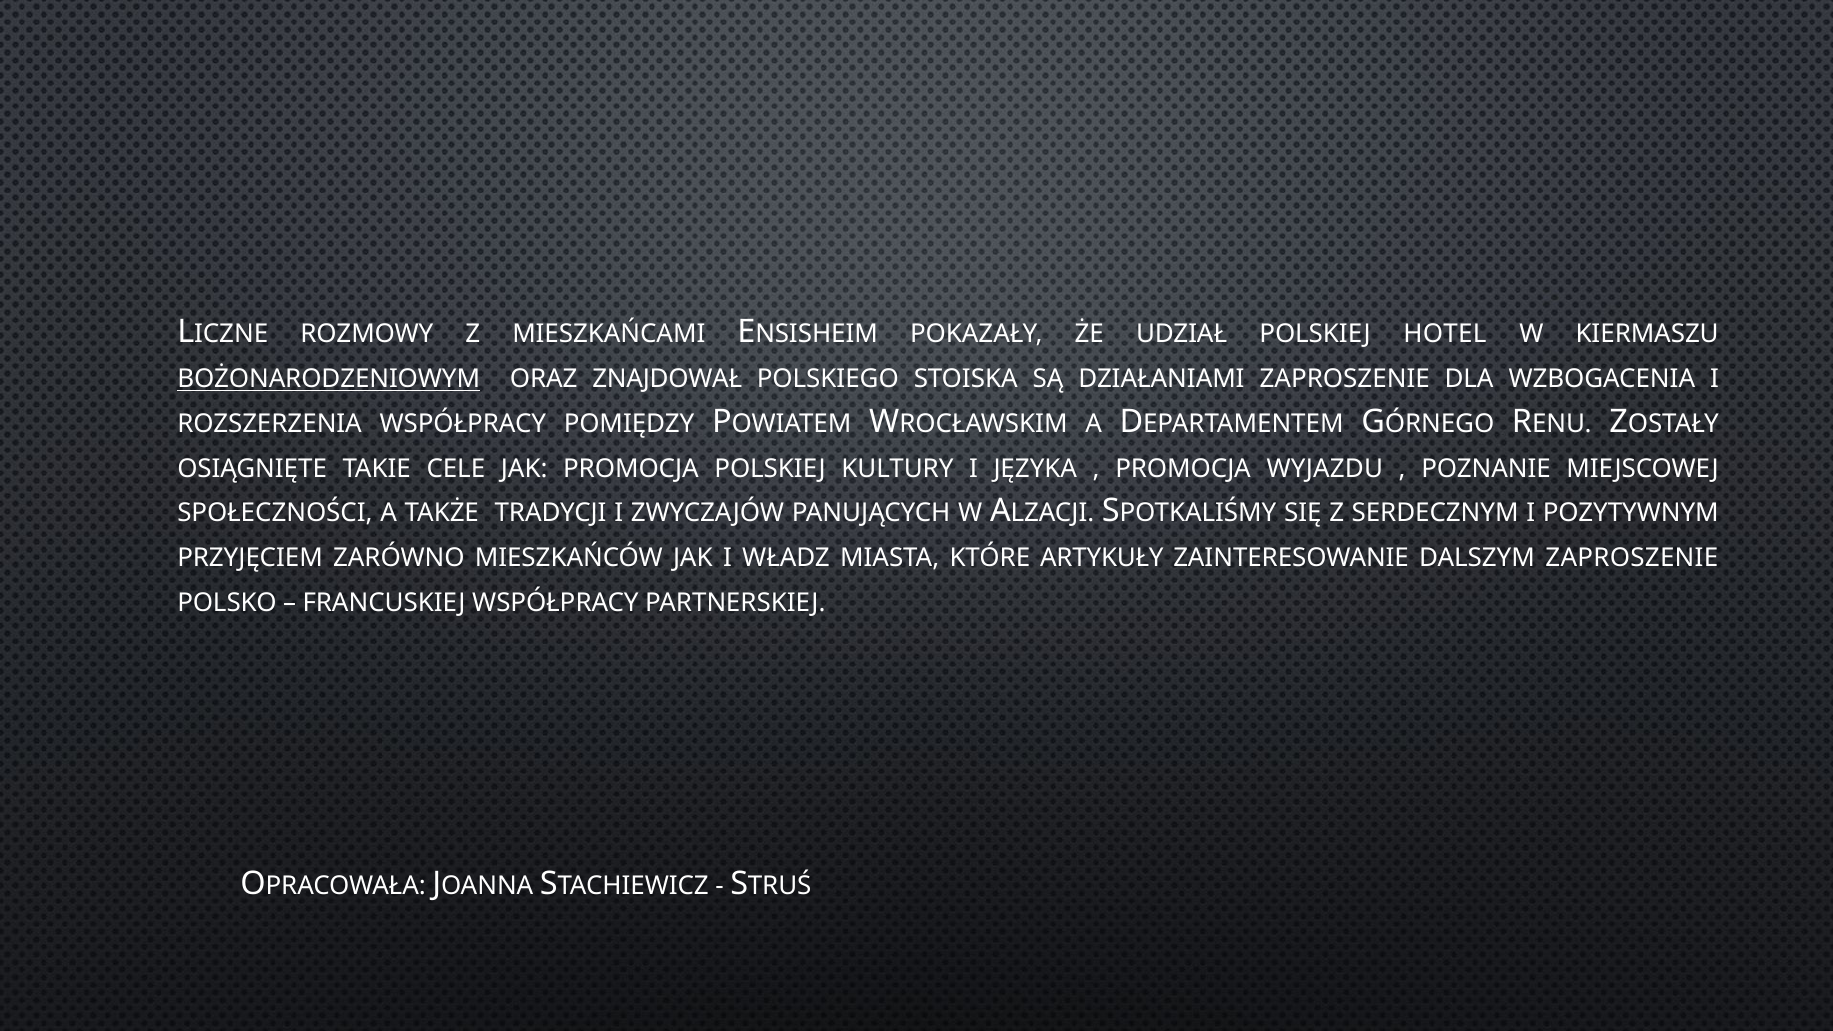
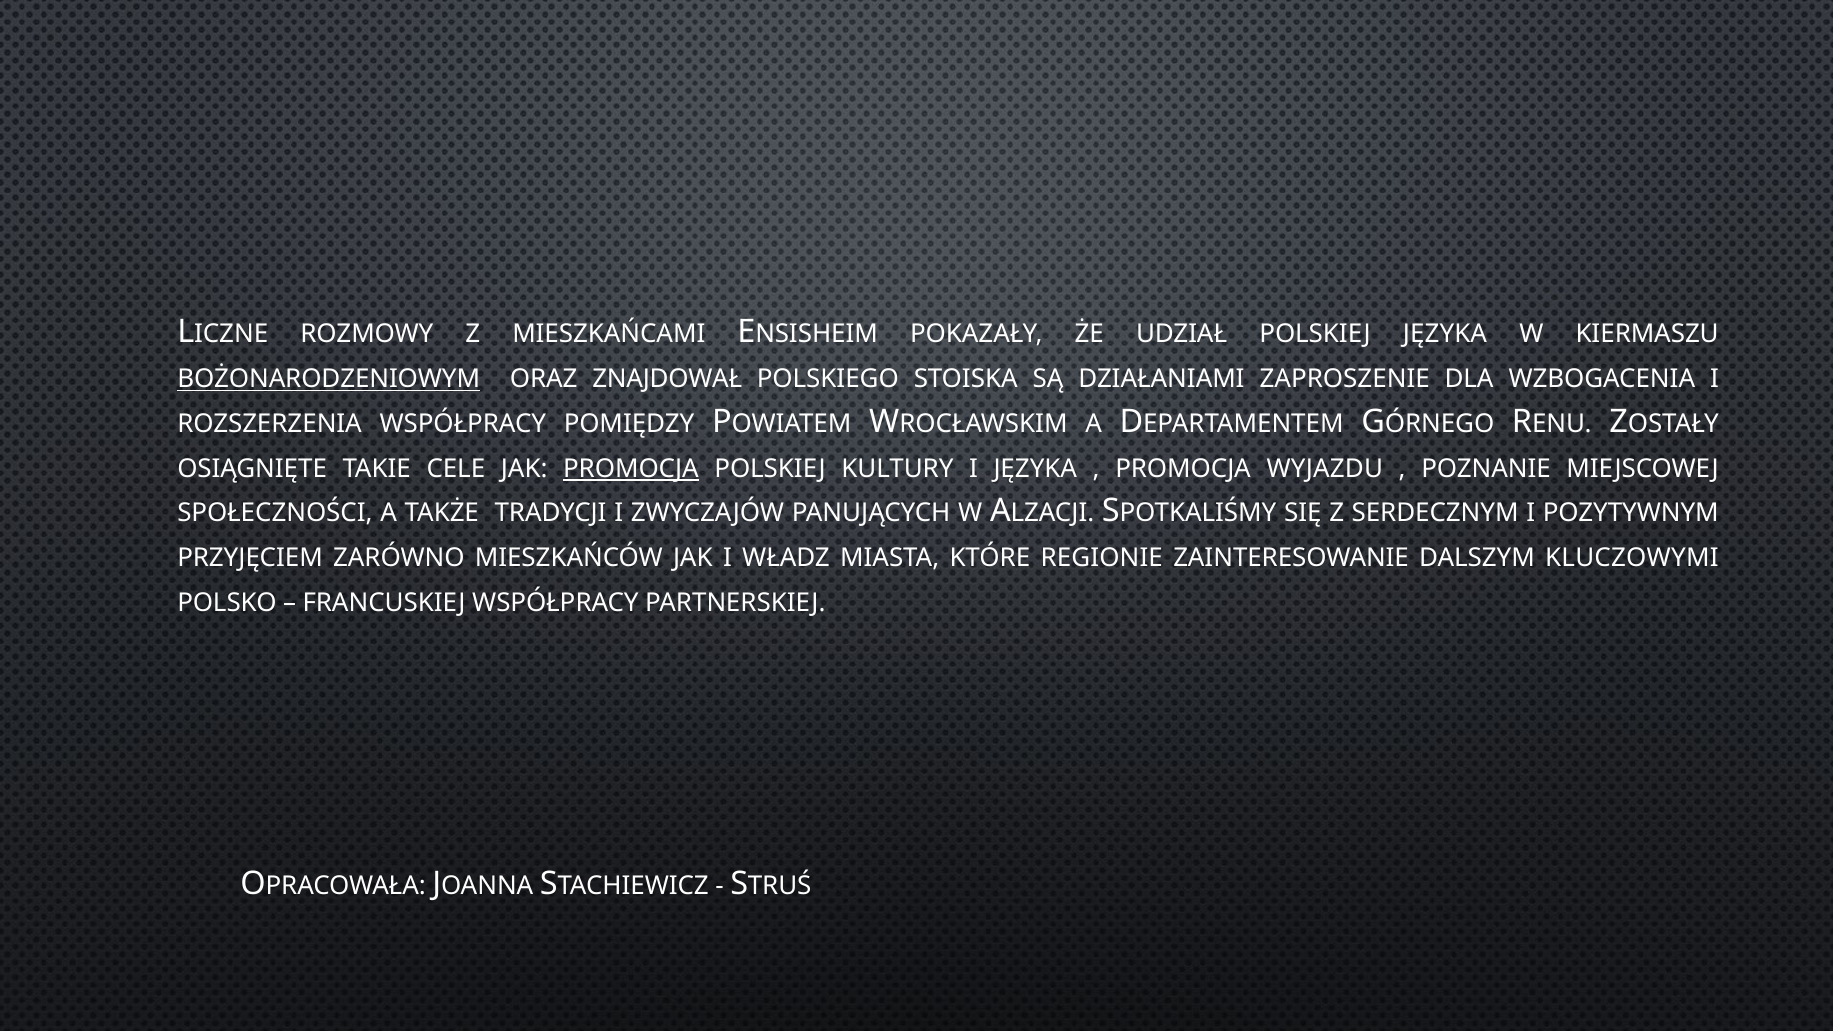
POLSKIEJ HOTEL: HOTEL -> JĘZYKA
PROMOCJA at (631, 469) underline: none -> present
ARTYKUŁY: ARTYKUŁY -> REGIONIE
DALSZYM ZAPROSZENIE: ZAPROSZENIE -> KLUCZOWYMI
